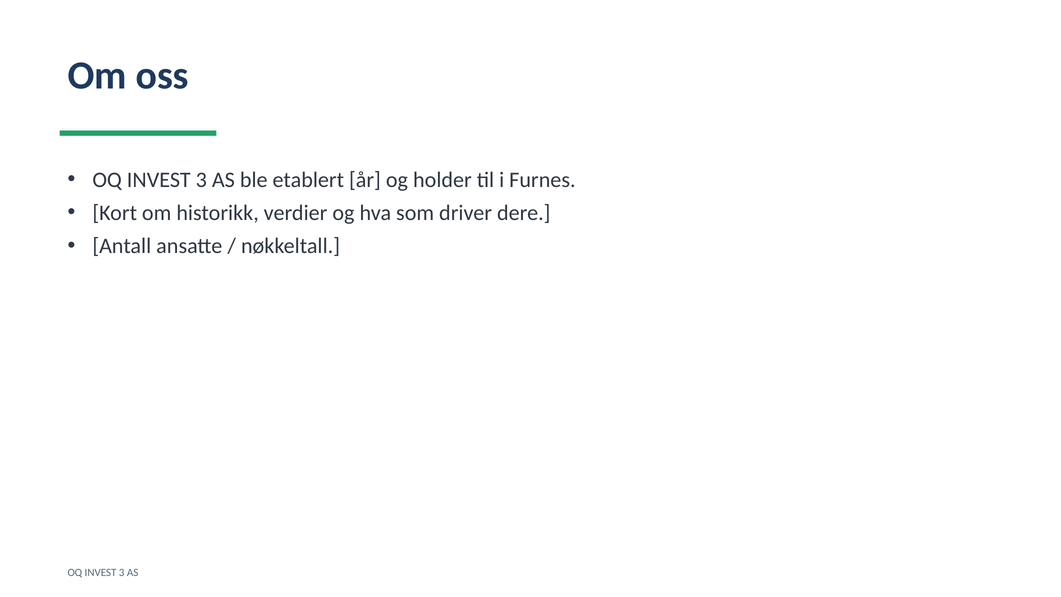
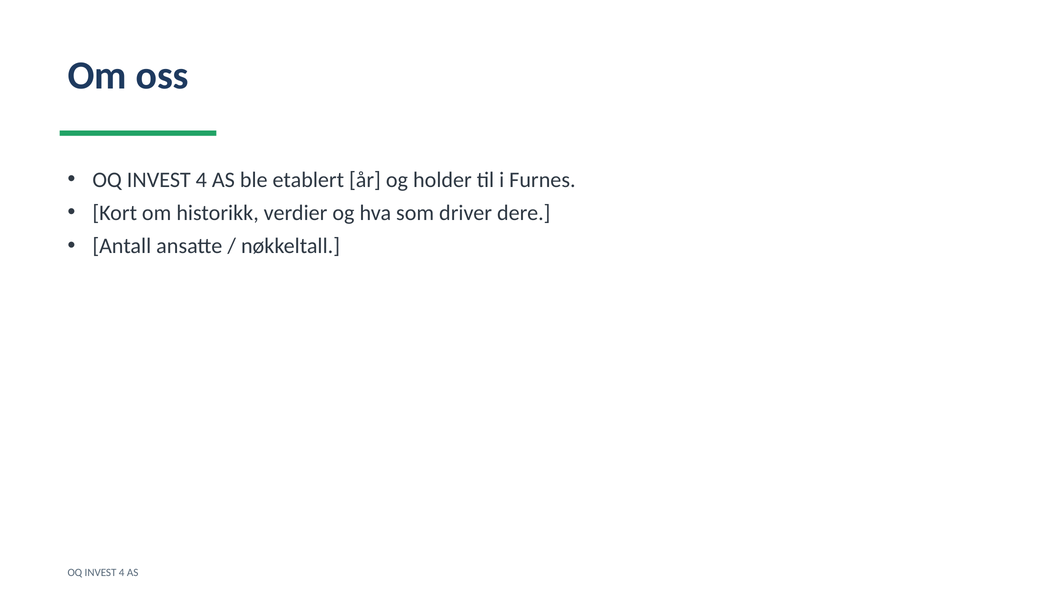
3 at (201, 180): 3 -> 4
3 at (122, 573): 3 -> 4
